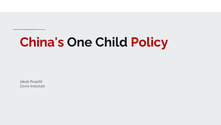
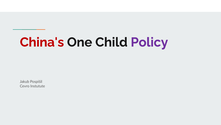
Policy colour: red -> purple
